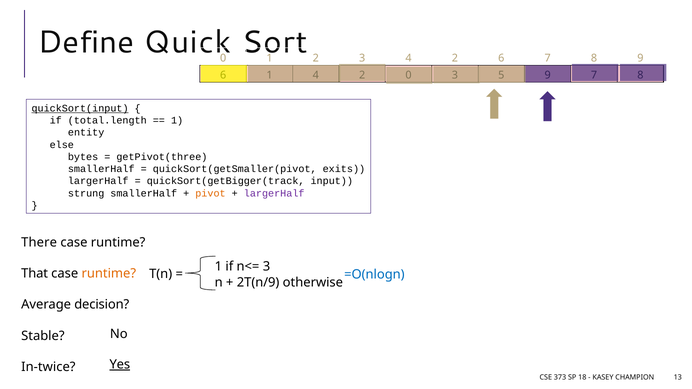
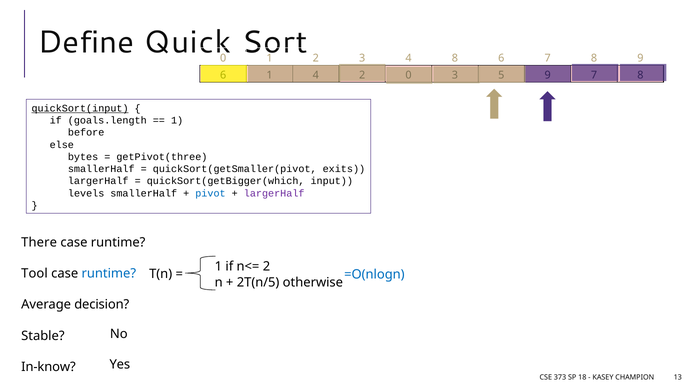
2 at (455, 58): 2 -> 8
total.length: total.length -> goals.length
entity: entity -> before
quickSort(getBigger(track: quickSort(getBigger(track -> quickSort(getBigger(which
strung: strung -> levels
pivot colour: orange -> blue
n<= 3: 3 -> 2
That: That -> Tool
runtime at (109, 274) colour: orange -> blue
2T(n/9: 2T(n/9 -> 2T(n/5
Yes underline: present -> none
In-twice: In-twice -> In-know
